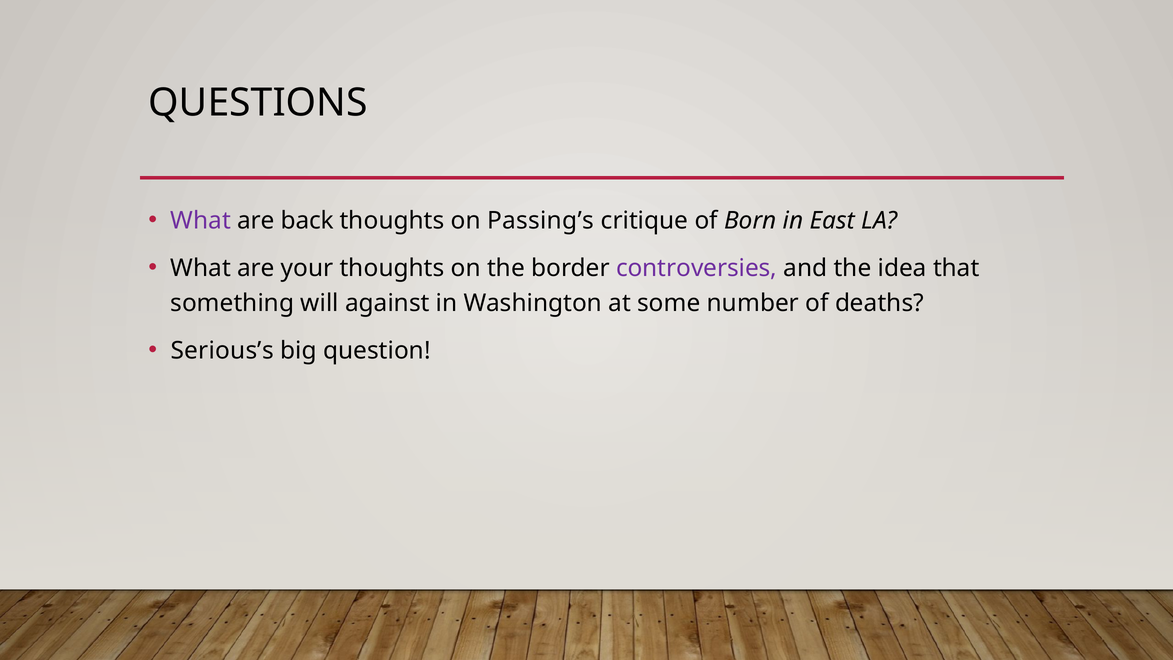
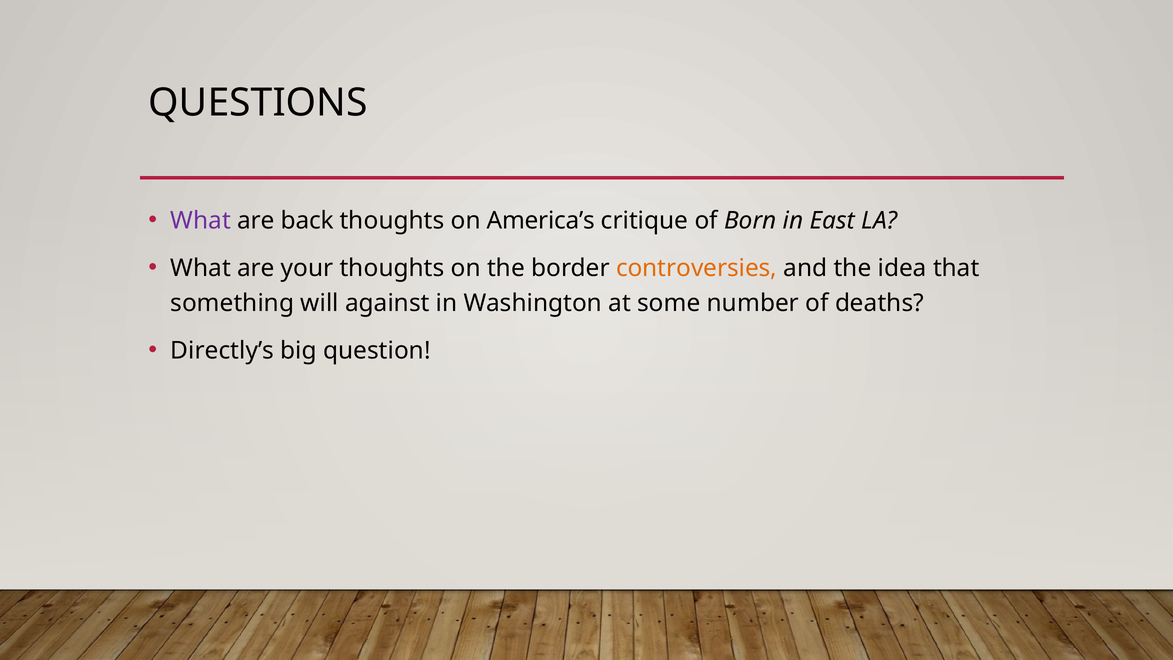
Passing’s: Passing’s -> America’s
controversies colour: purple -> orange
Serious’s: Serious’s -> Directly’s
